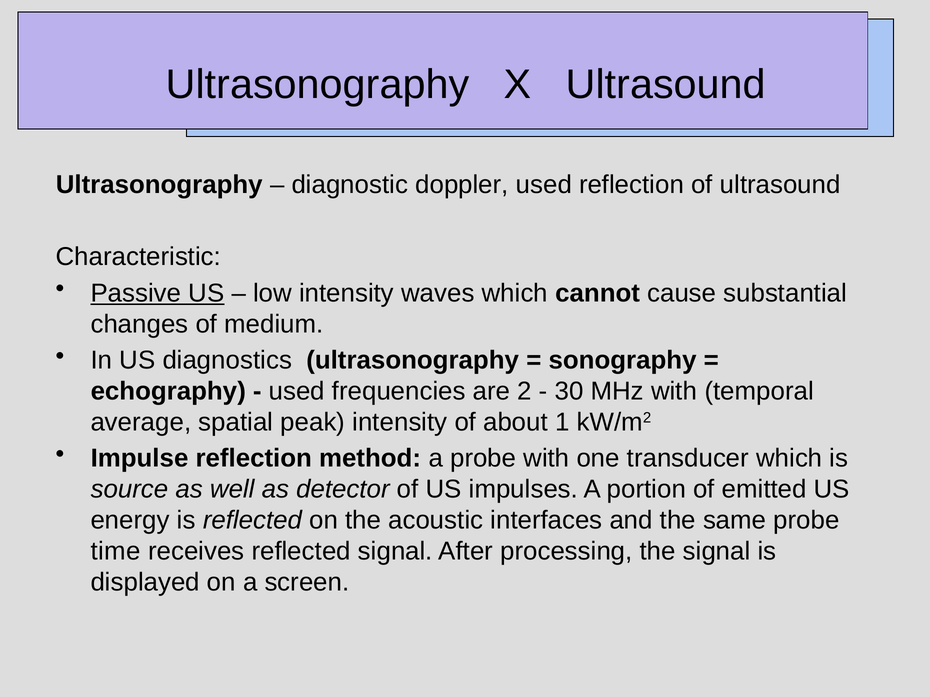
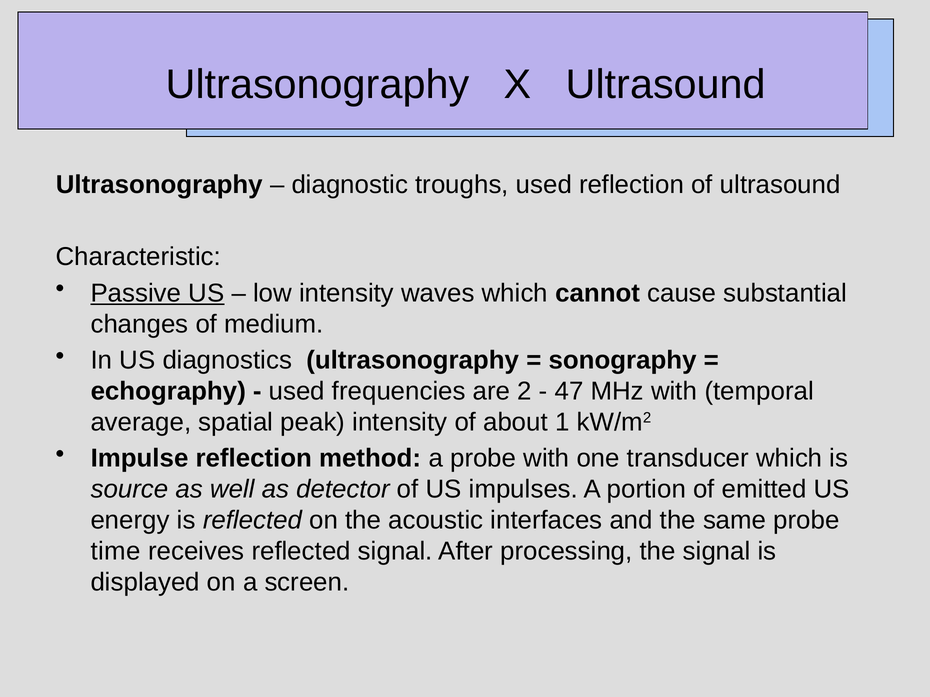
doppler: doppler -> troughs
30: 30 -> 47
